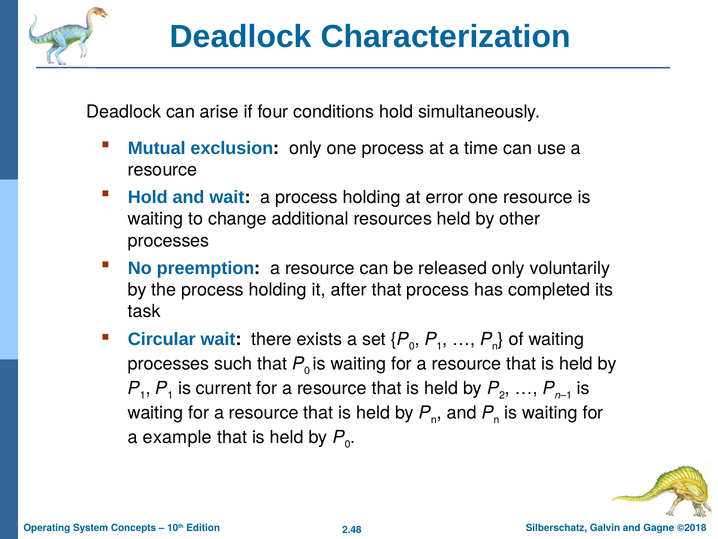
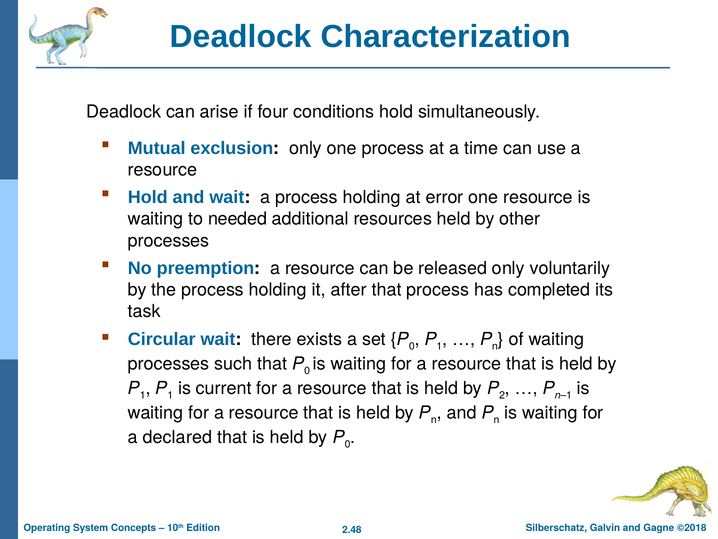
change: change -> needed
example: example -> declared
